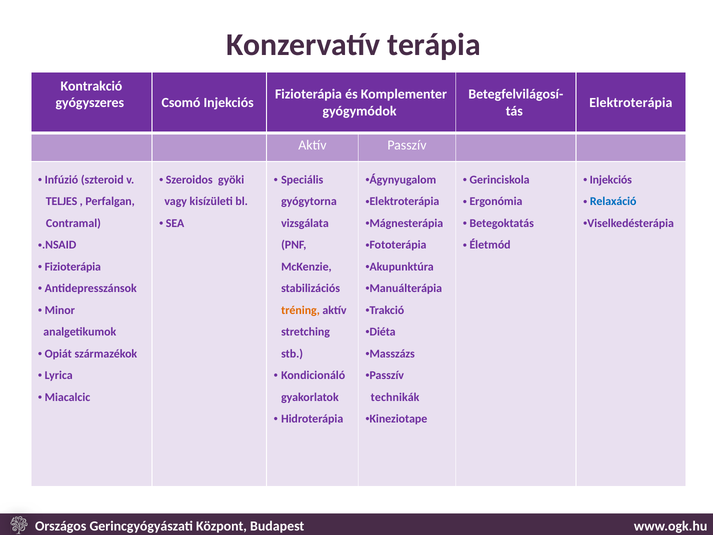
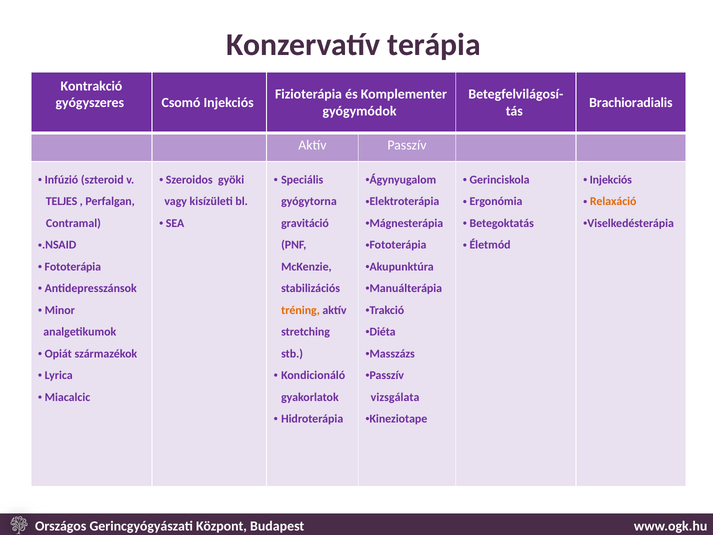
Elektroterápia at (631, 103): Elektroterápia -> Brachioradialis
Relaxáció colour: blue -> orange
vizsgálata: vizsgálata -> gravitáció
Fizioterápia at (73, 267): Fizioterápia -> Fototerápia
technikák: technikák -> vizsgálata
